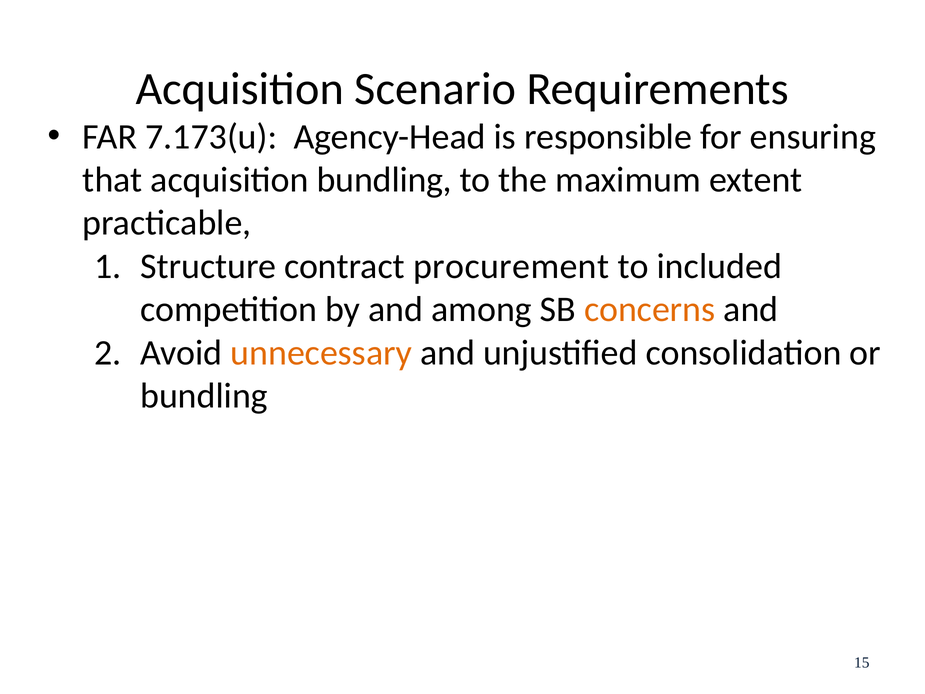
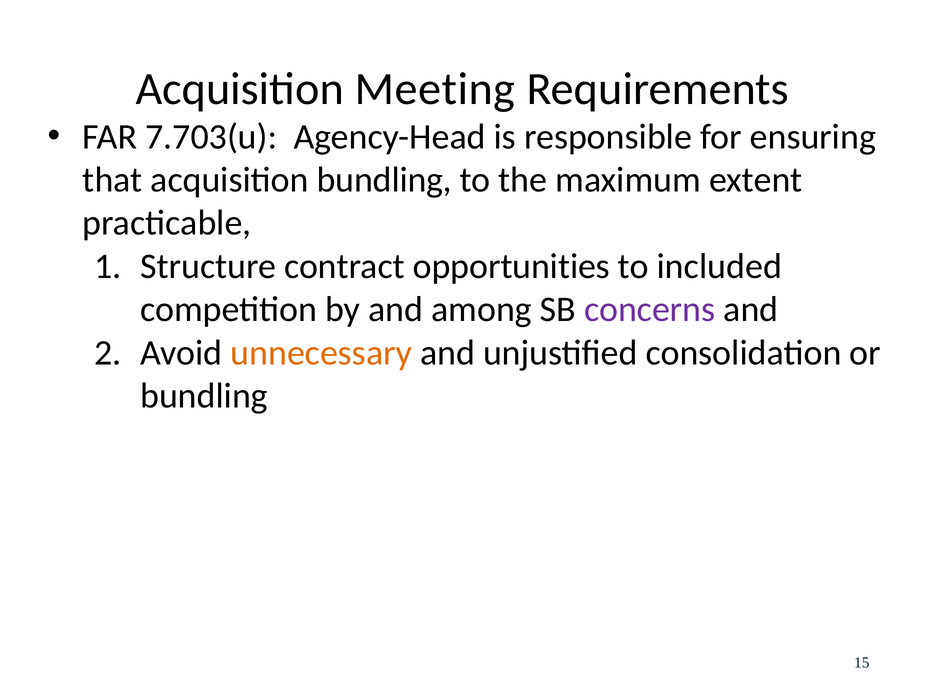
Scenario: Scenario -> Meeting
7.173(u: 7.173(u -> 7.703(u
procurement: procurement -> opportunities
concerns colour: orange -> purple
